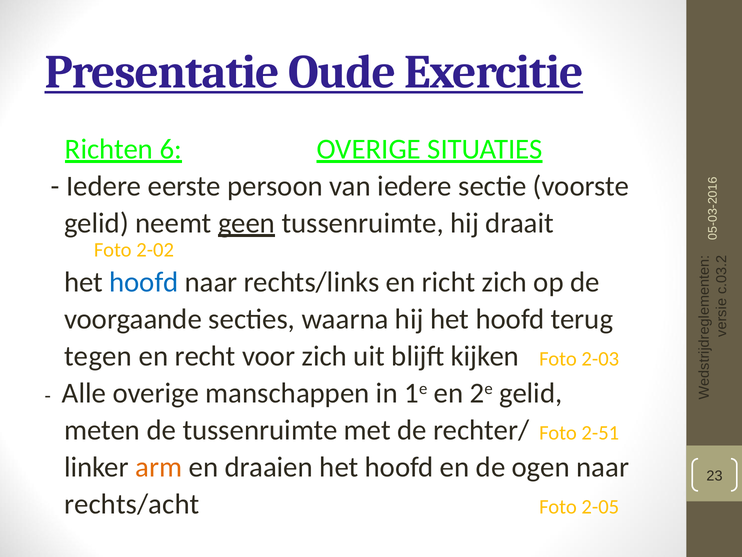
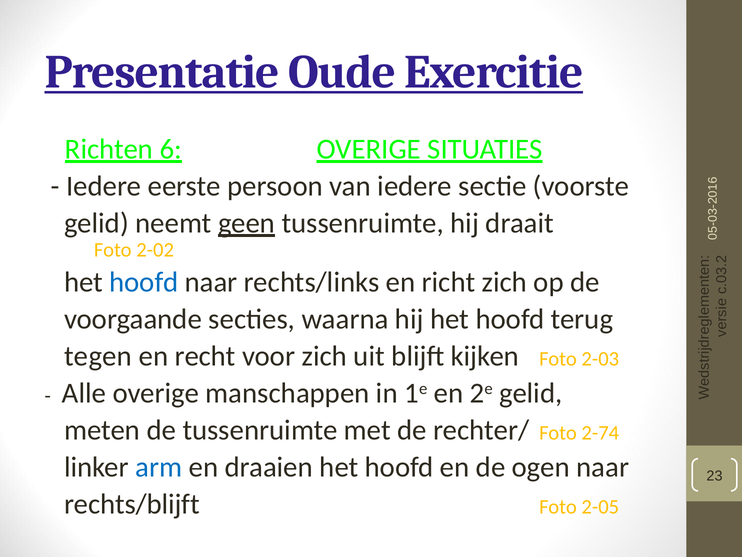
2-51: 2-51 -> 2-74
arm colour: orange -> blue
rechts/acht: rechts/acht -> rechts/blijft
